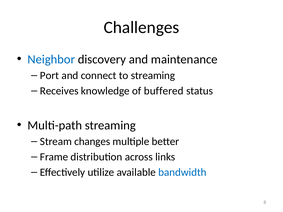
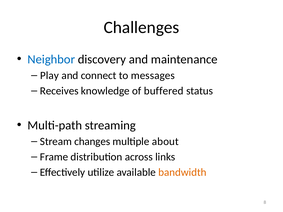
Port: Port -> Play
to streaming: streaming -> messages
better: better -> about
bandwidth colour: blue -> orange
